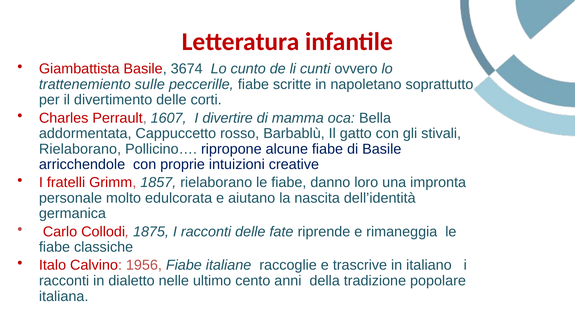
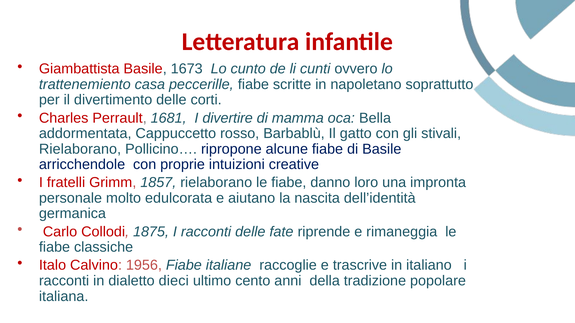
3674: 3674 -> 1673
sulle: sulle -> casa
1607: 1607 -> 1681
nelle: nelle -> dieci
